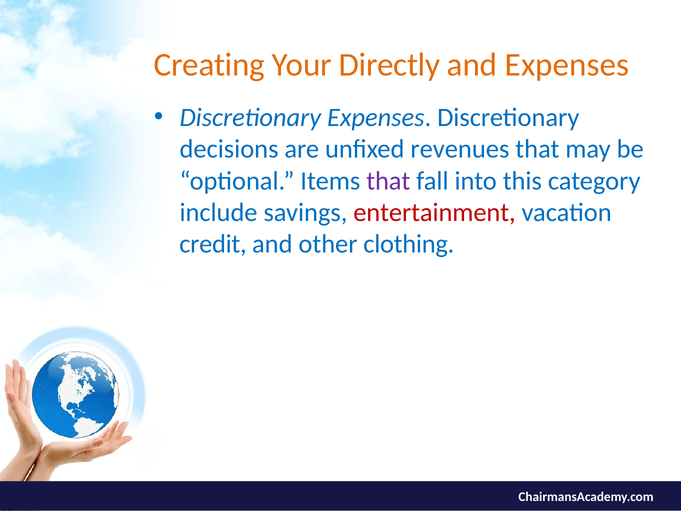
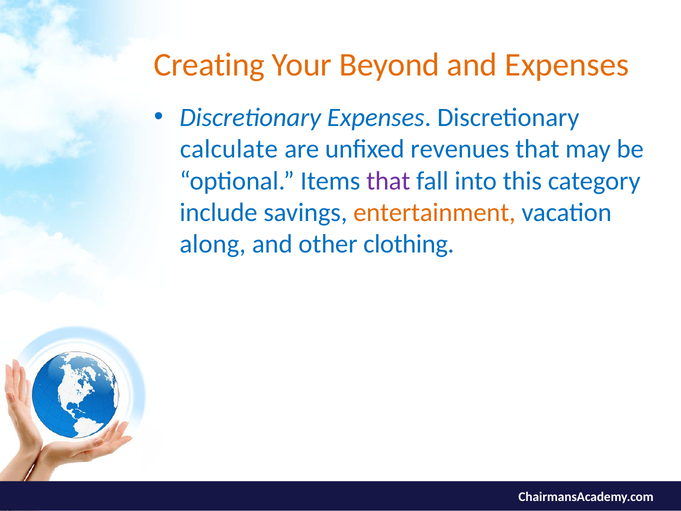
Directly: Directly -> Beyond
decisions: decisions -> calculate
entertainment colour: red -> orange
credit: credit -> along
